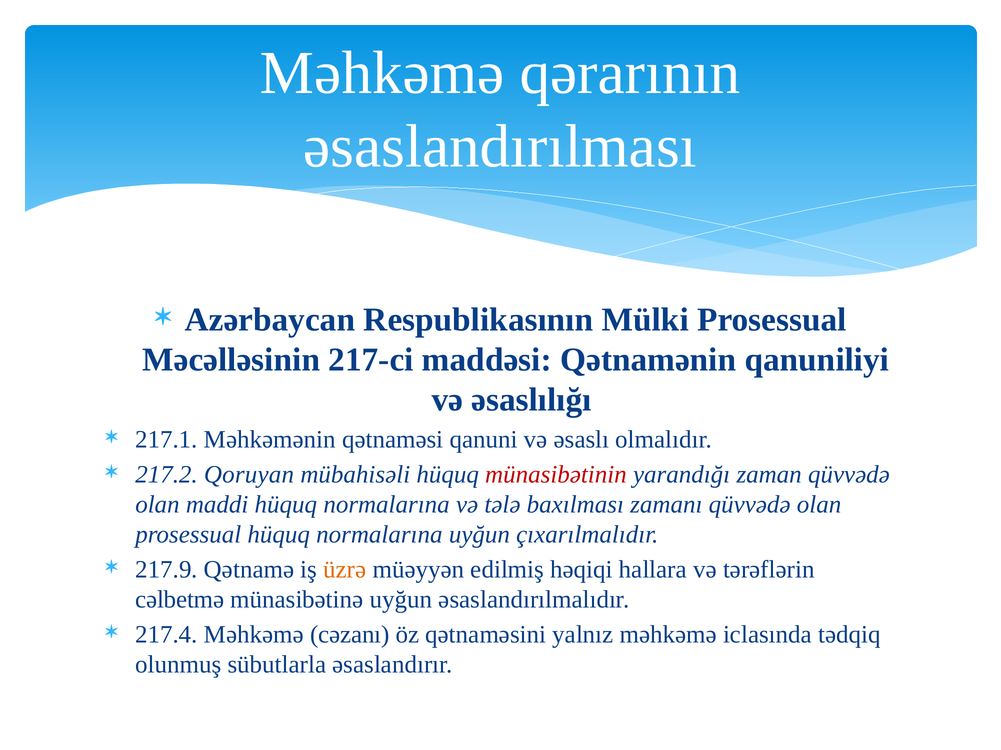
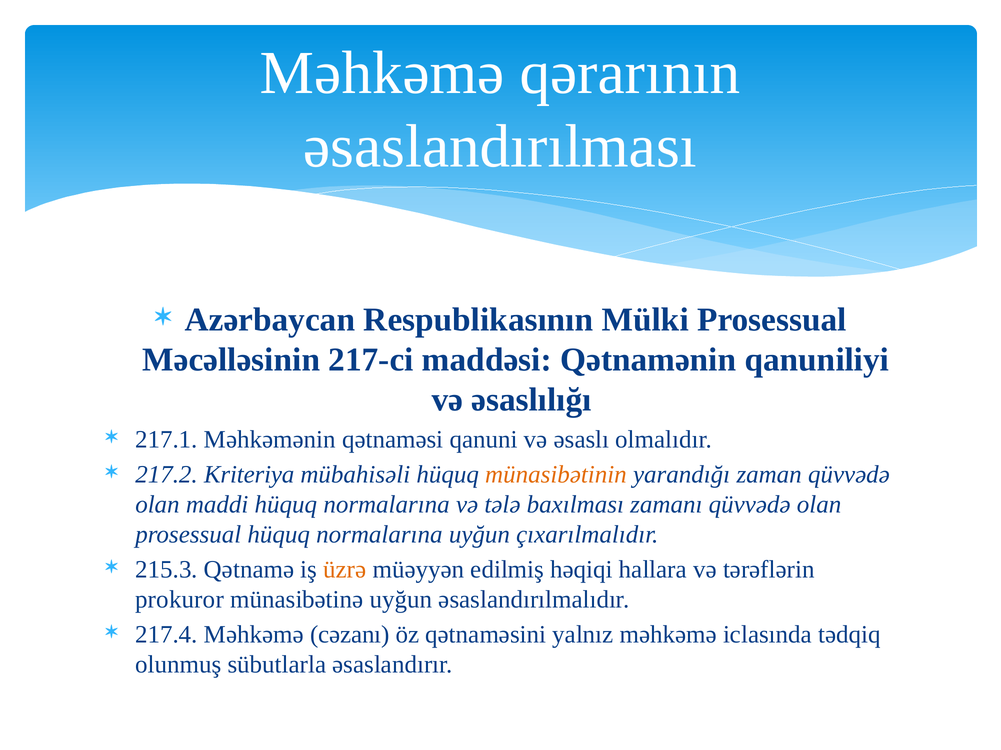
Qoruyan: Qoruyan -> Kriteriya
münasibətinin colour: red -> orange
217.9: 217.9 -> 215.3
cəlbetmə: cəlbetmə -> prokuror
